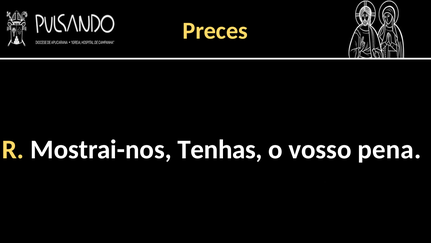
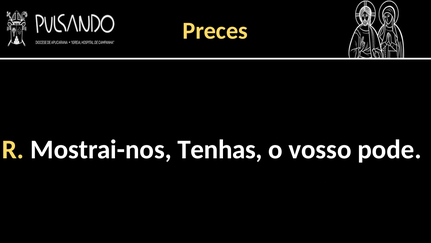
pena: pena -> pode
